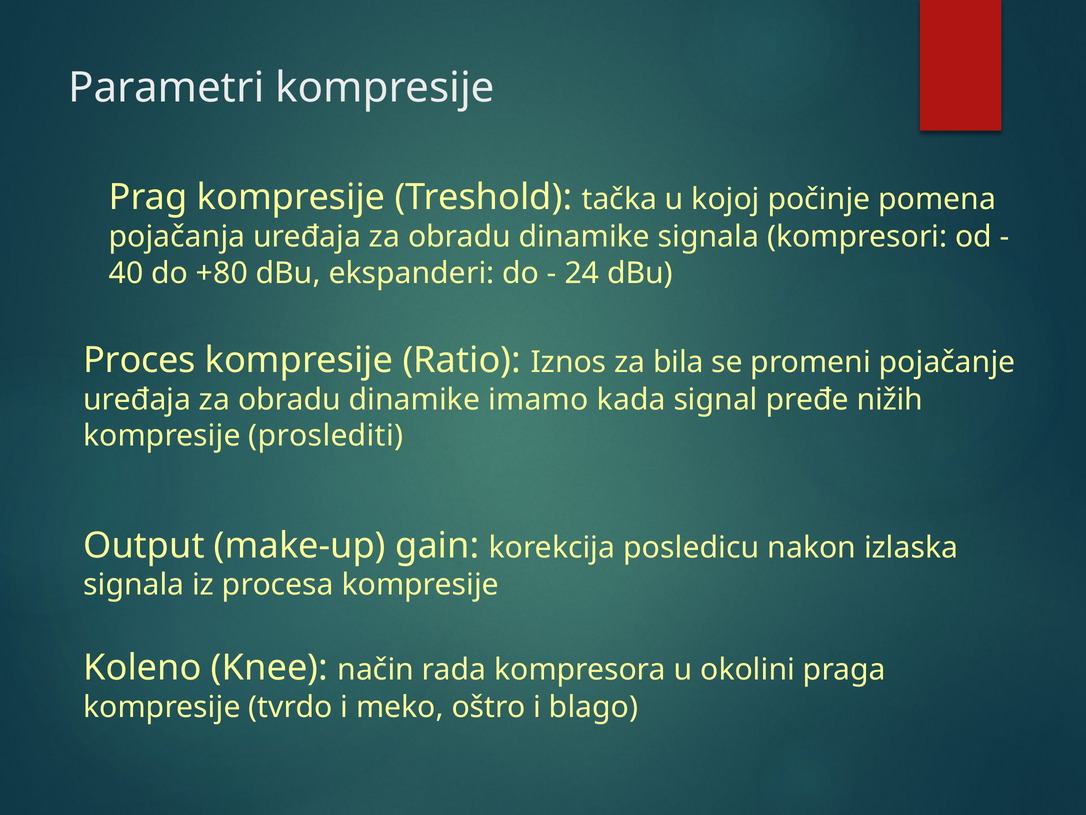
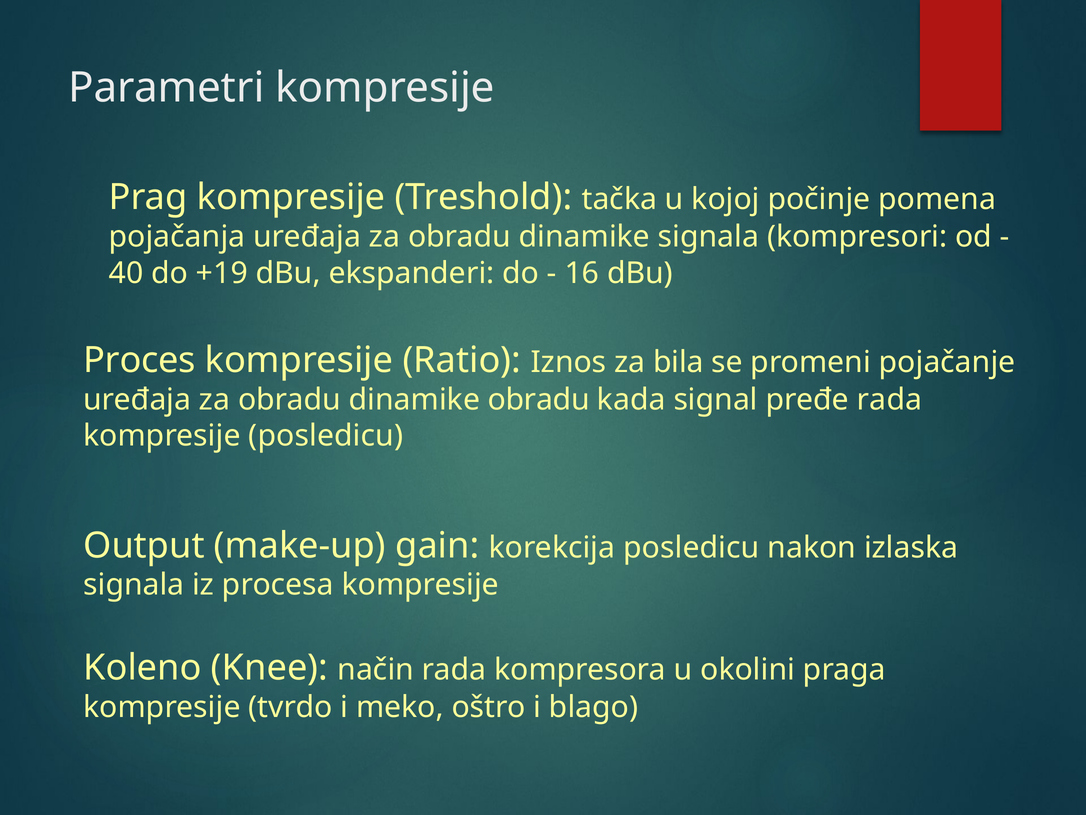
+80: +80 -> +19
24: 24 -> 16
dinamike imamo: imamo -> obradu
pređe nižih: nižih -> rada
kompresije proslediti: proslediti -> posledicu
